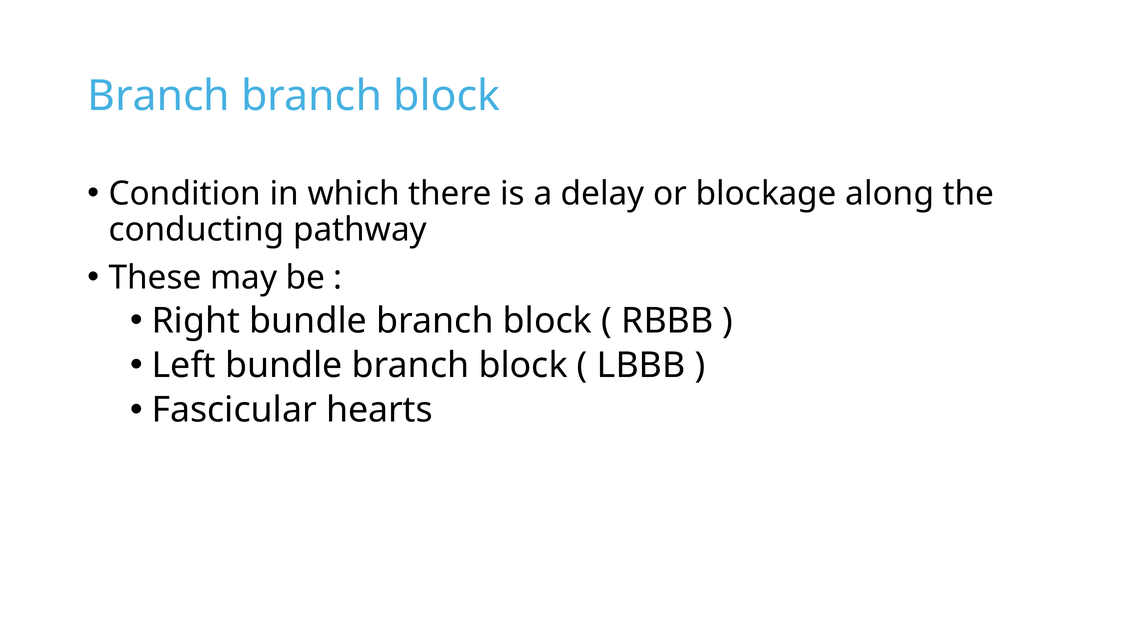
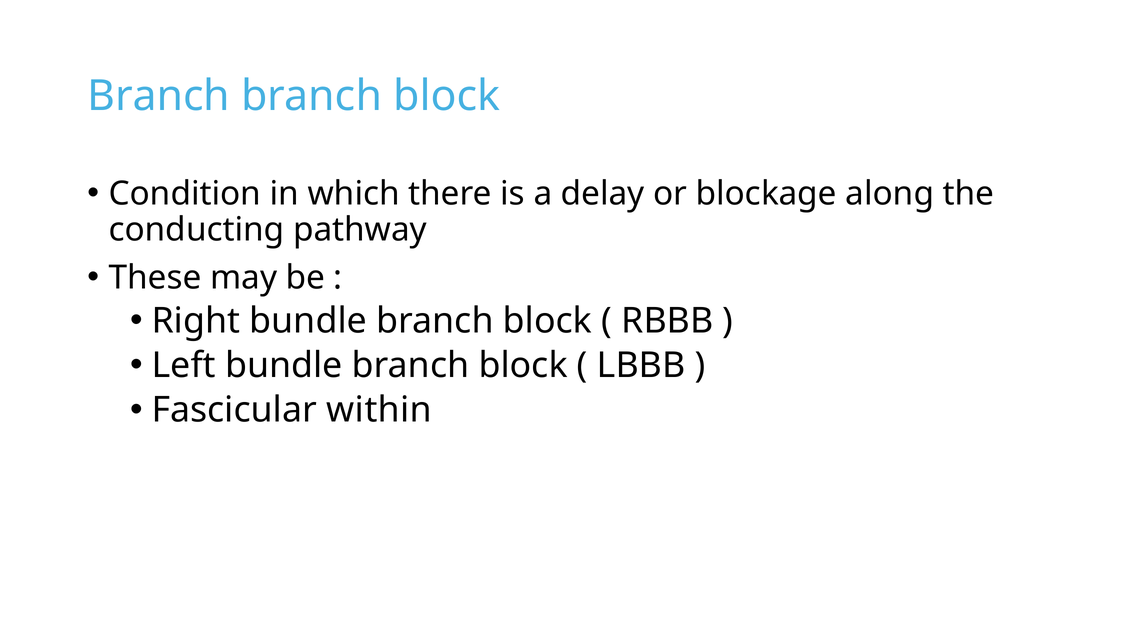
hearts: hearts -> within
